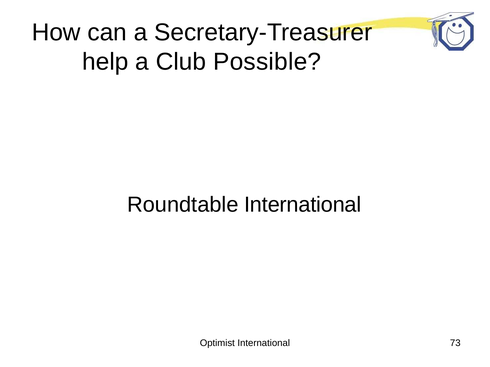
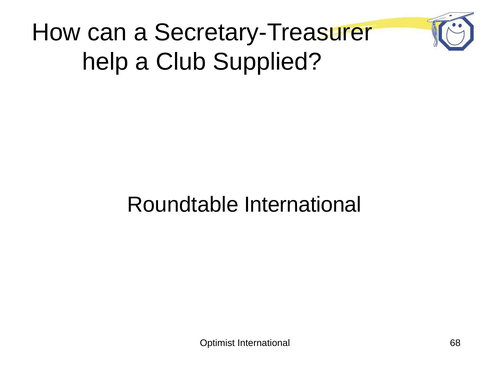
Possible: Possible -> Supplied
73: 73 -> 68
